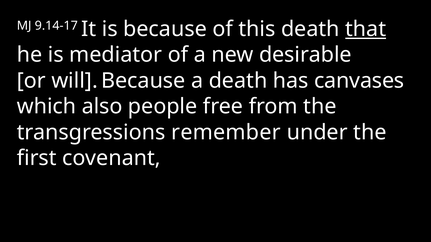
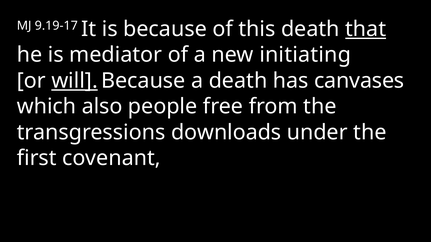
9.14-17: 9.14-17 -> 9.19-17
desirable: desirable -> initiating
will underline: none -> present
remember: remember -> downloads
